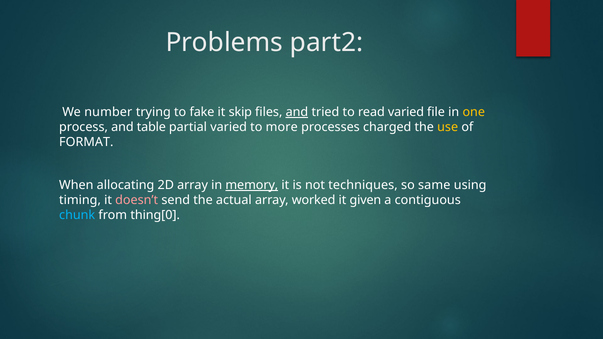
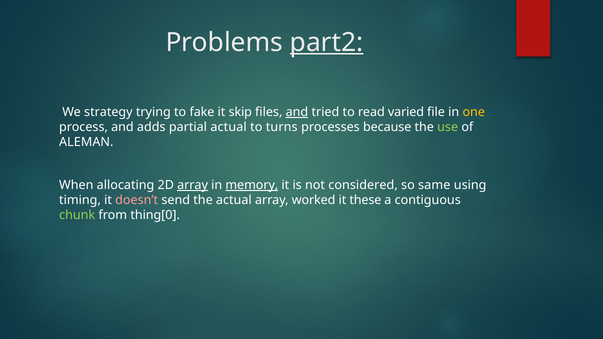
part2 underline: none -> present
number: number -> strategy
table: table -> adds
partial varied: varied -> actual
more: more -> turns
charged: charged -> because
use colour: yellow -> light green
FORMAT: FORMAT -> ALEMAN
array at (193, 185) underline: none -> present
techniques: techniques -> considered
given: given -> these
chunk colour: light blue -> light green
